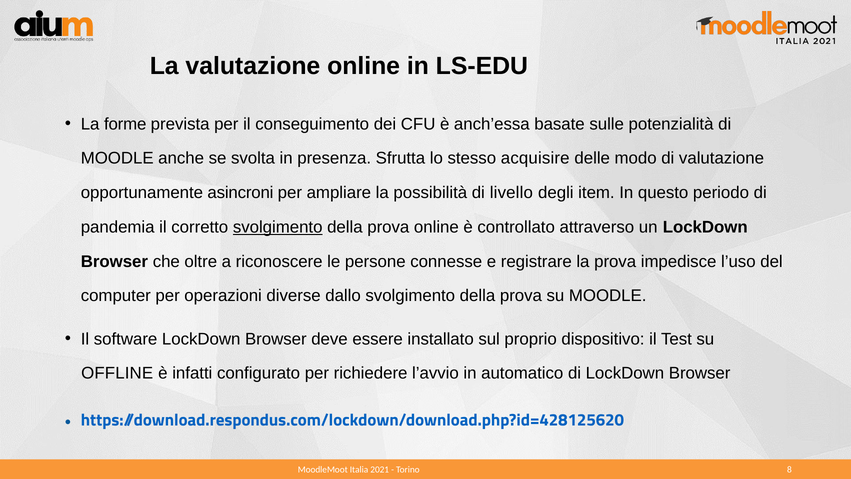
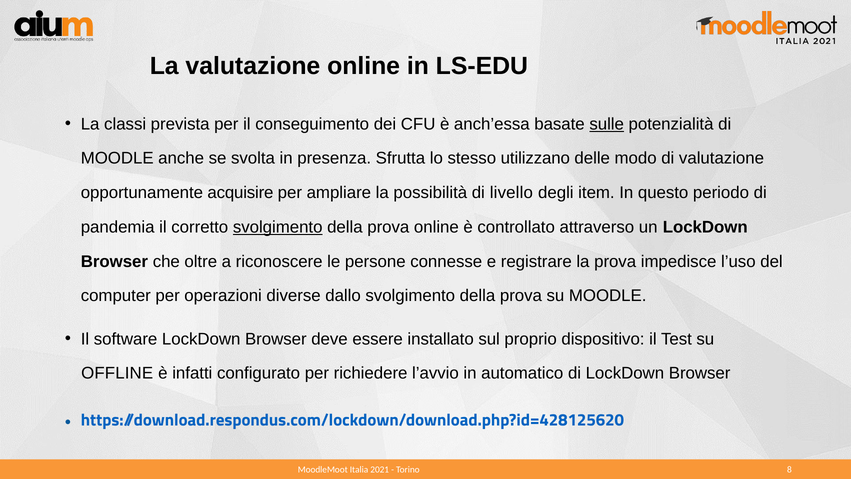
forme: forme -> classi
sulle underline: none -> present
acquisire: acquisire -> utilizzano
asincroni: asincroni -> acquisire
